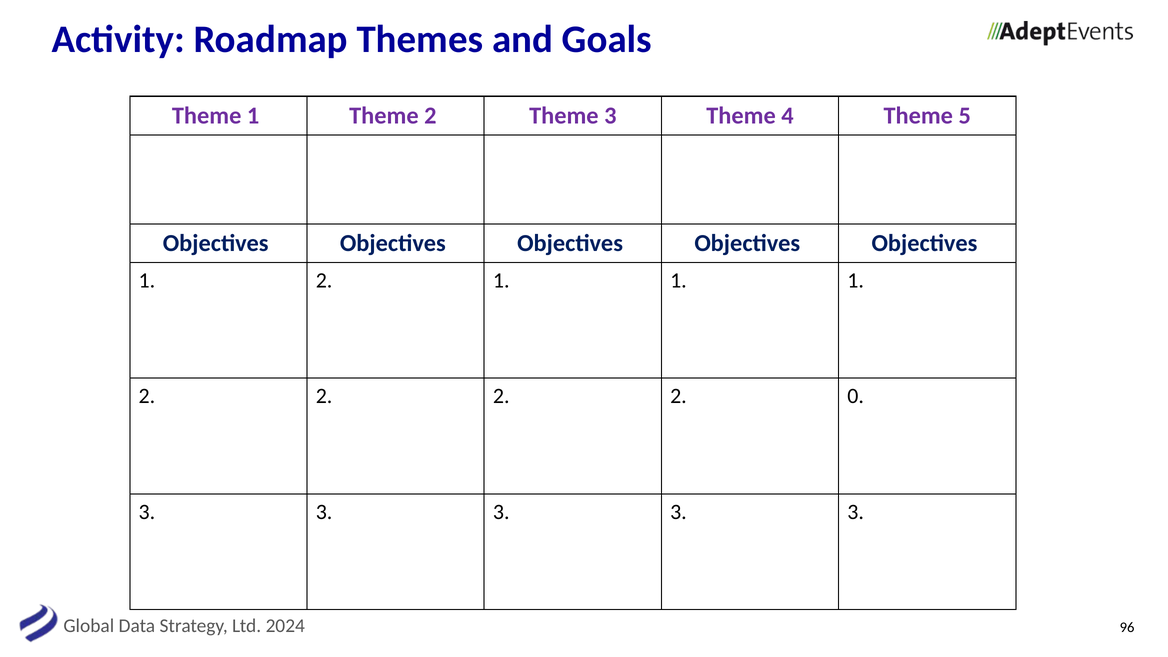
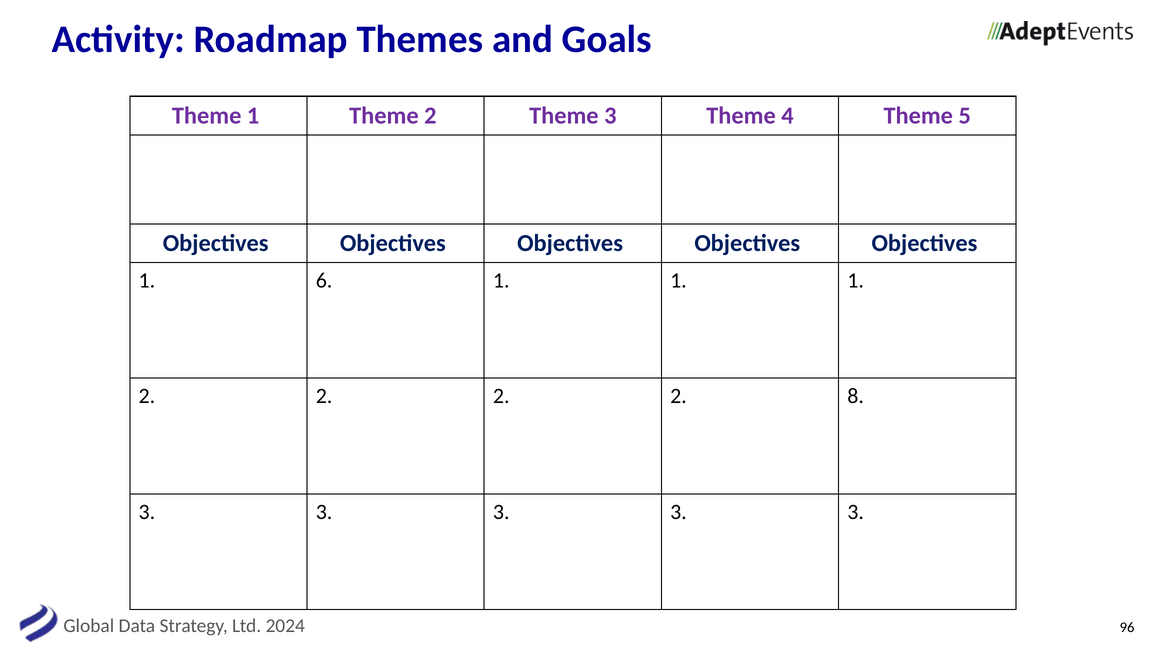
2 at (324, 280): 2 -> 6
0: 0 -> 8
